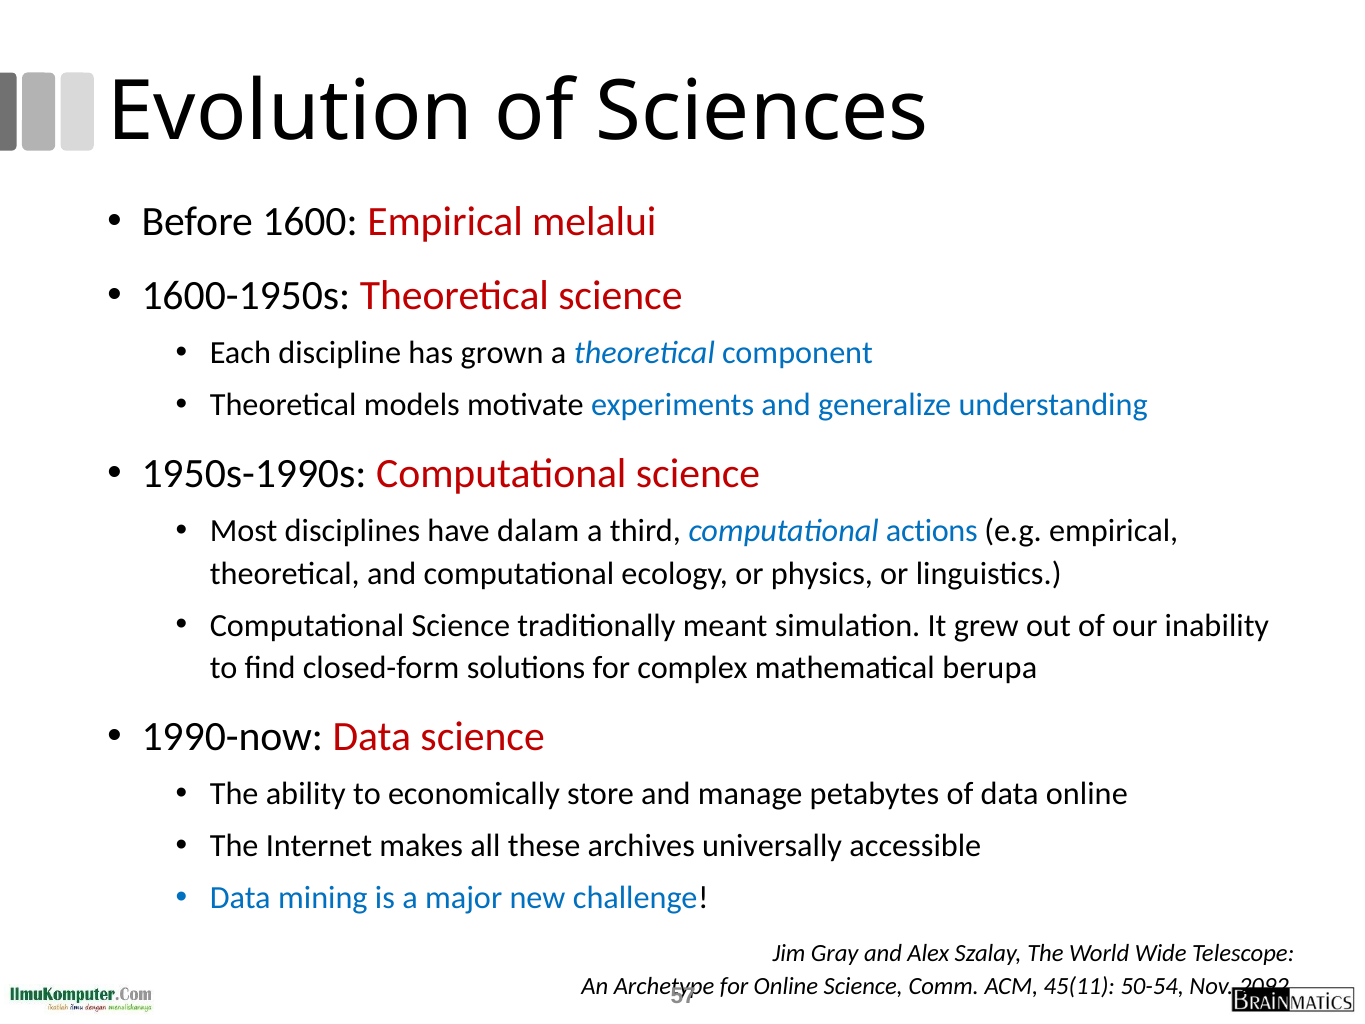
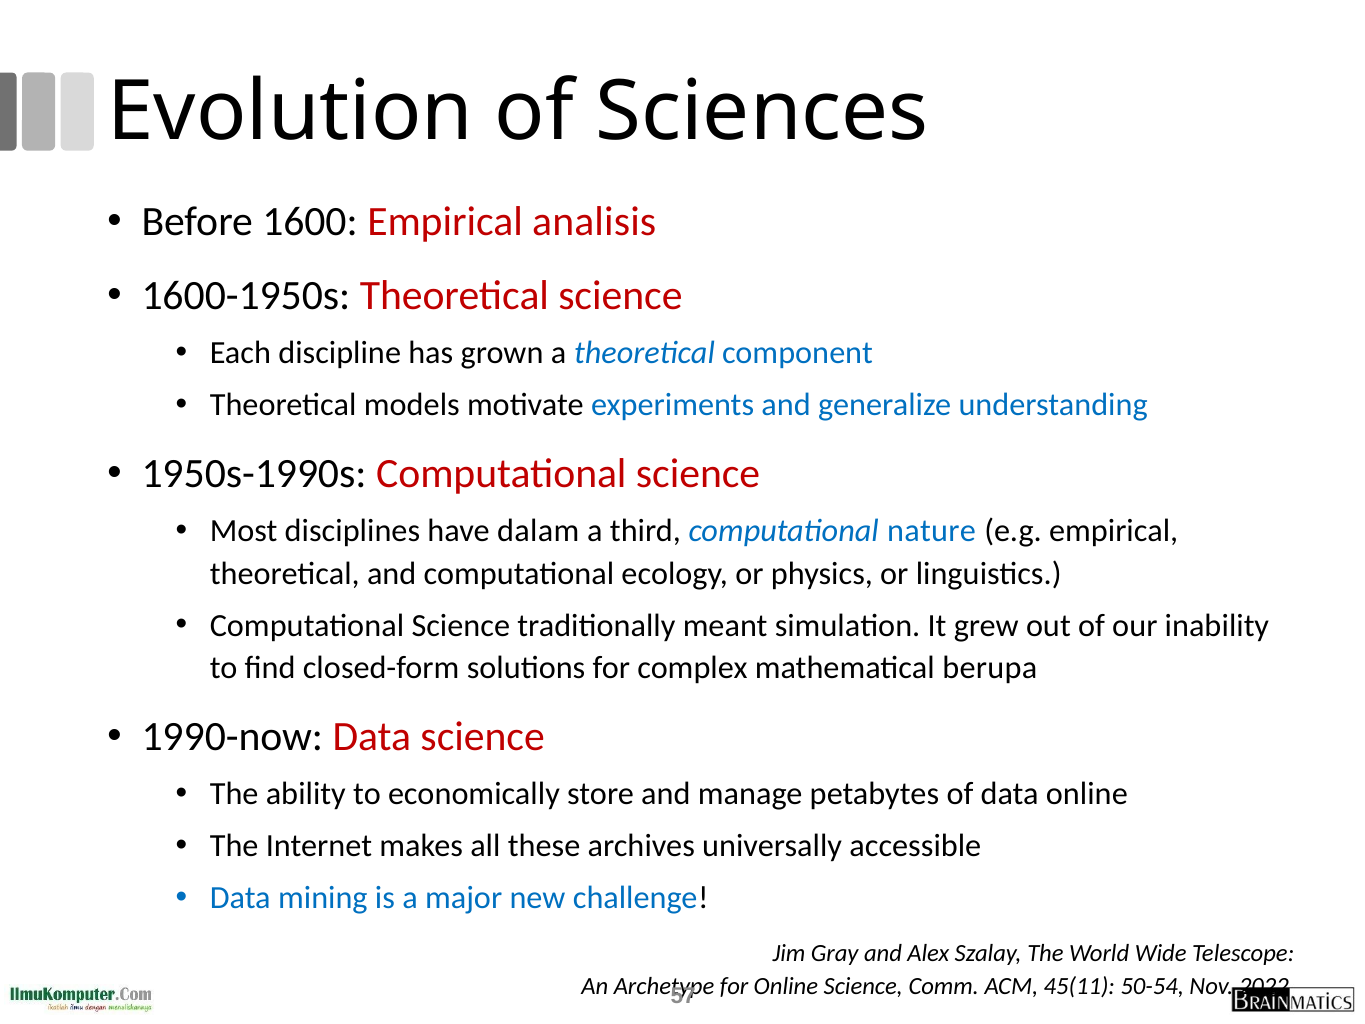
melalui: melalui -> analisis
actions: actions -> nature
2092: 2092 -> 2022
